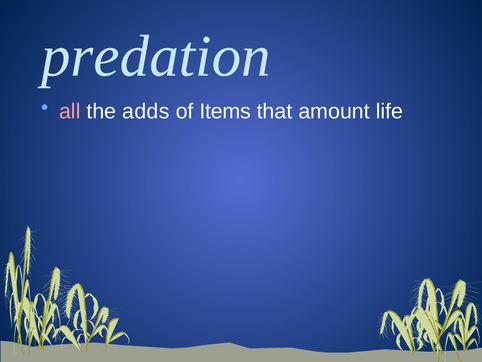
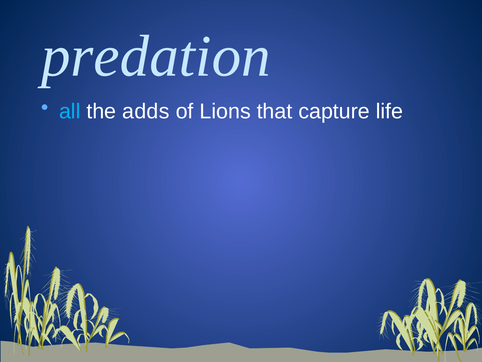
all colour: pink -> light blue
Items: Items -> Lions
amount: amount -> capture
